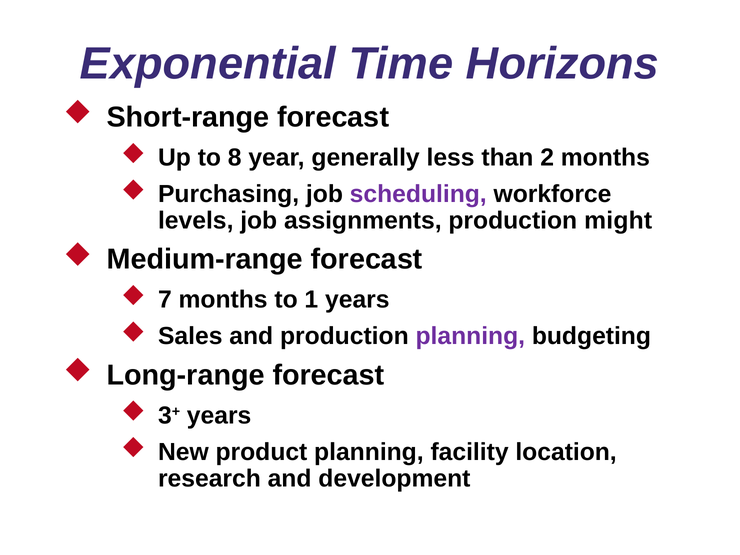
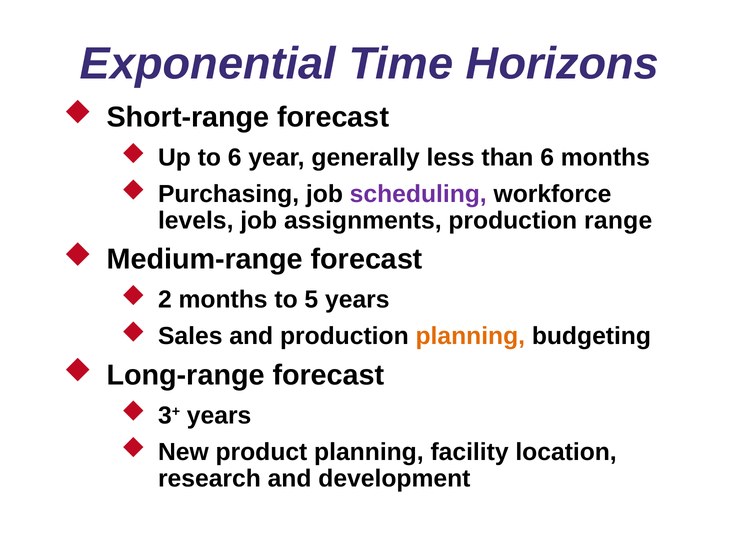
to 8: 8 -> 6
than 2: 2 -> 6
might: might -> range
7: 7 -> 2
1: 1 -> 5
planning at (470, 336) colour: purple -> orange
